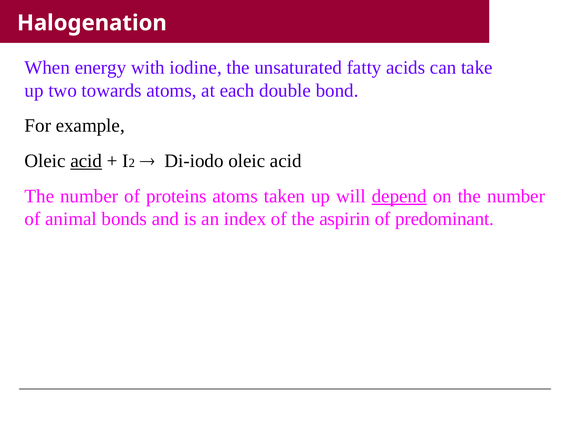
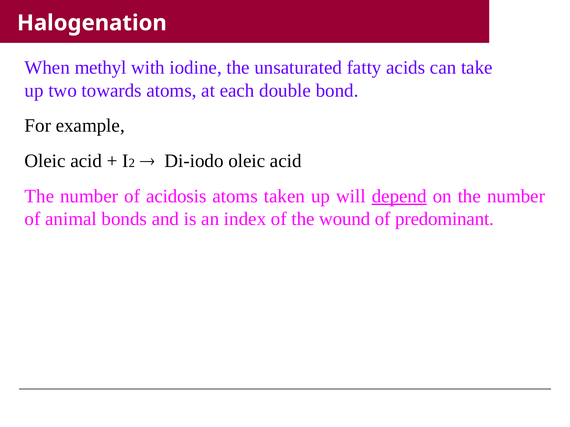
energy: energy -> methyl
acid at (86, 161) underline: present -> none
proteins: proteins -> acidosis
aspirin: aspirin -> wound
